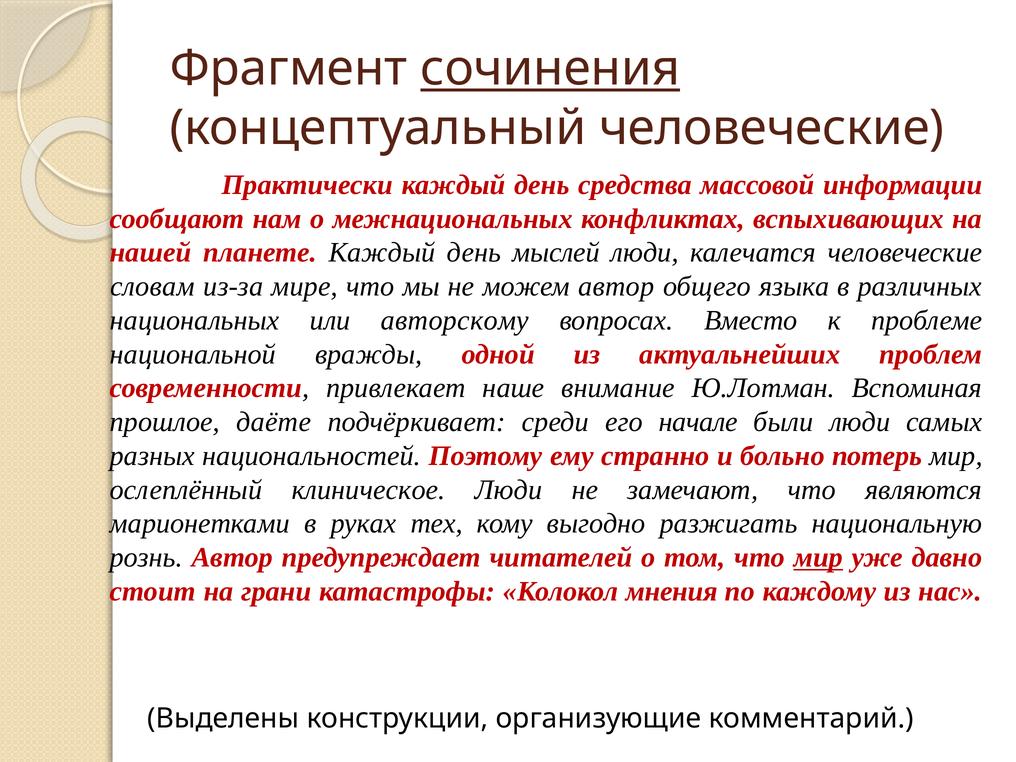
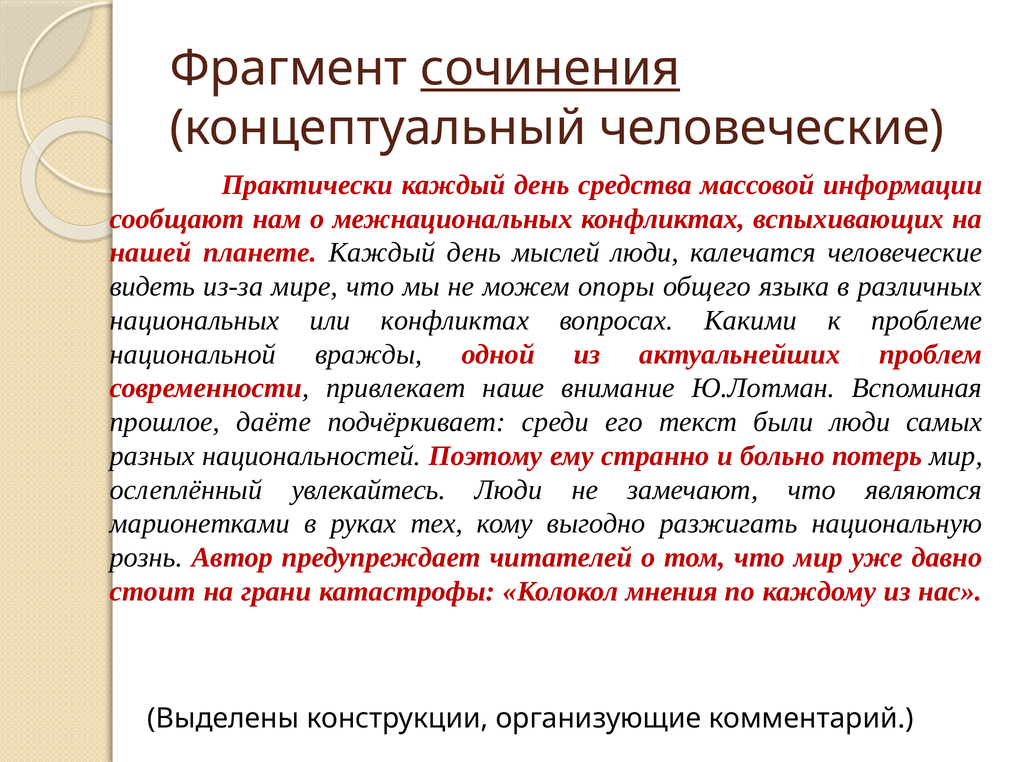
словам: словам -> видеть
можем автор: автор -> опоры
или авторскому: авторскому -> конфликтах
Вместо: Вместо -> Какими
начале: начале -> текст
клиническое: клиническое -> увлекайтесь
мир at (818, 557) underline: present -> none
